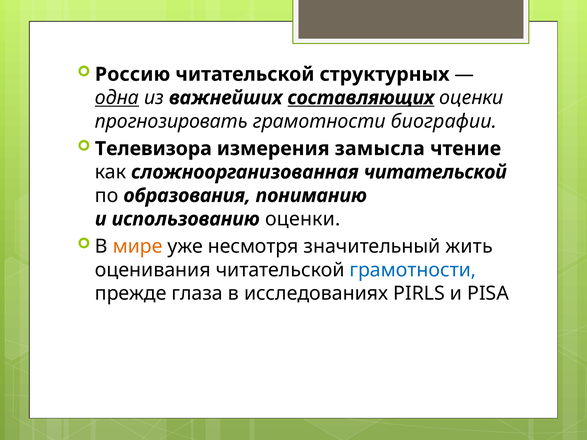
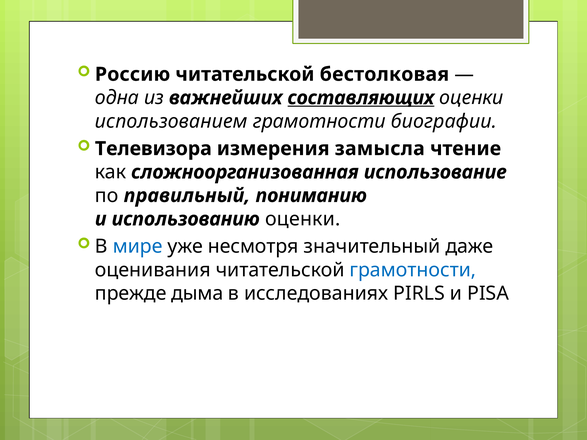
структурных: структурных -> бестолковая
одна underline: present -> none
прогнозировать: прогнозировать -> использованием
сложноорганизованная читательской: читательской -> использование
образования: образования -> правильный
мире colour: orange -> blue
жить: жить -> даже
глаза: глаза -> дыма
